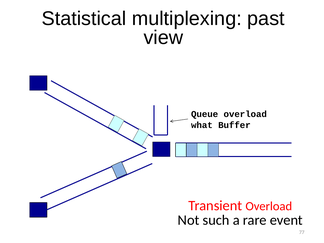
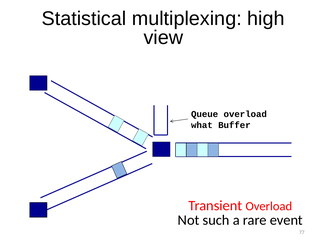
past: past -> high
